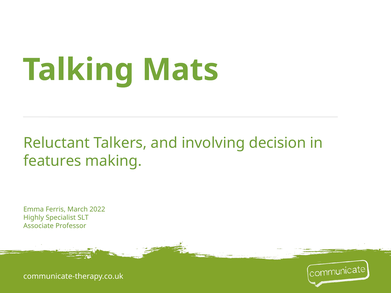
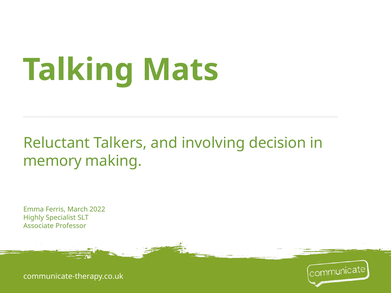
features: features -> memory
